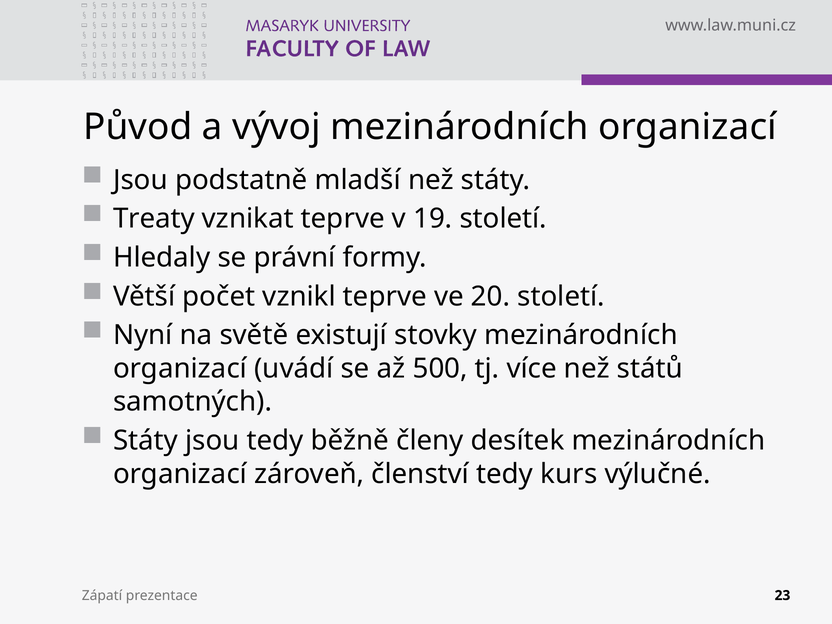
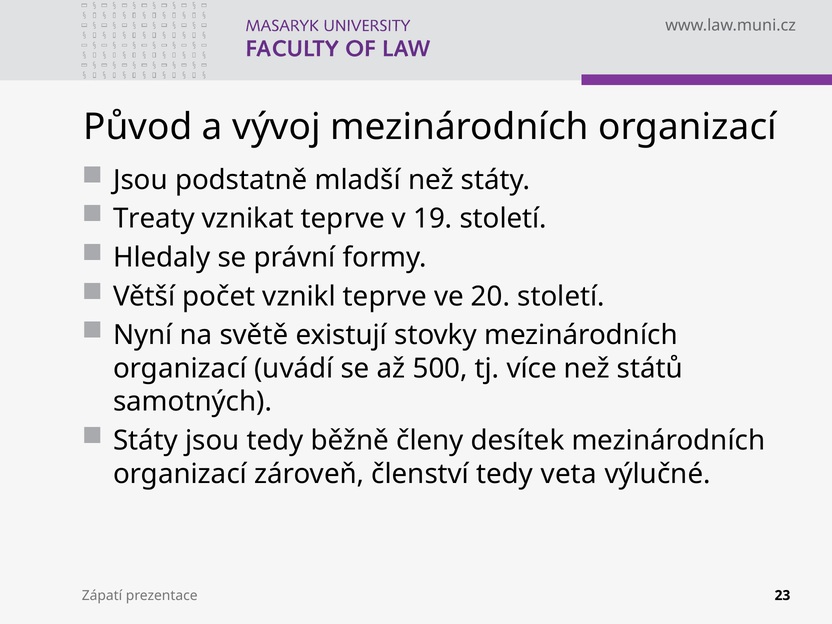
kurs: kurs -> veta
